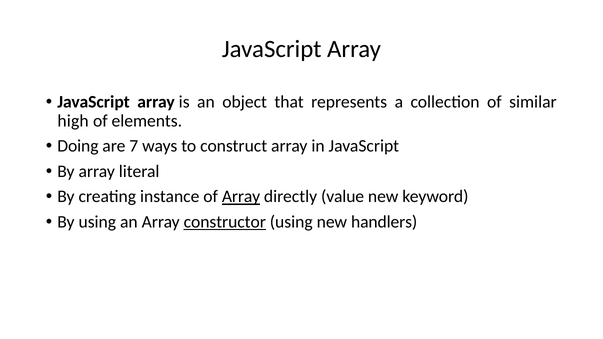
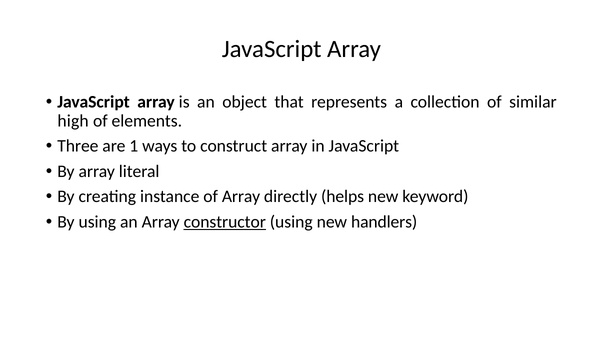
Doing: Doing -> Three
7: 7 -> 1
Array at (241, 197) underline: present -> none
value: value -> helps
